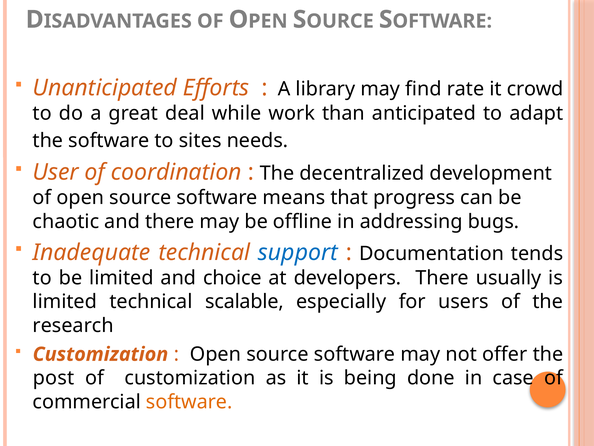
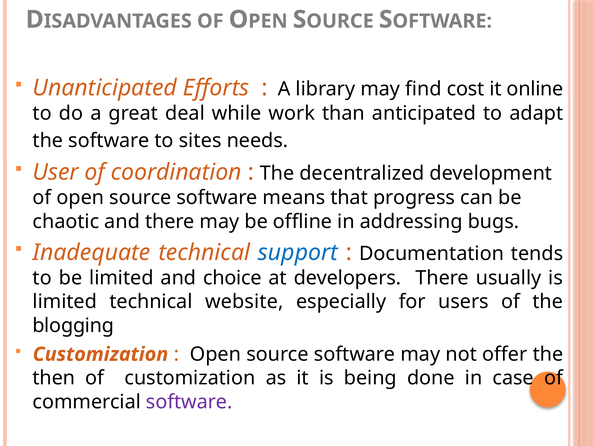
rate: rate -> cost
crowd: crowd -> online
scalable: scalable -> website
research: research -> blogging
post: post -> then
software at (189, 401) colour: orange -> purple
